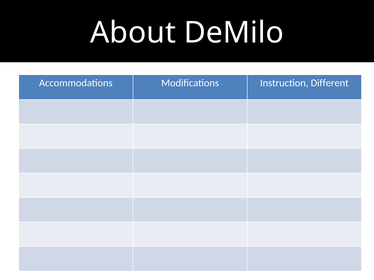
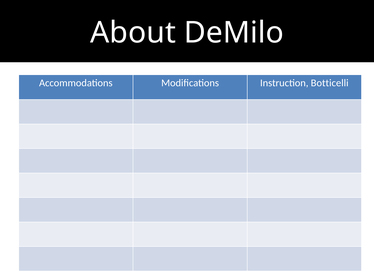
Different: Different -> Botticelli
